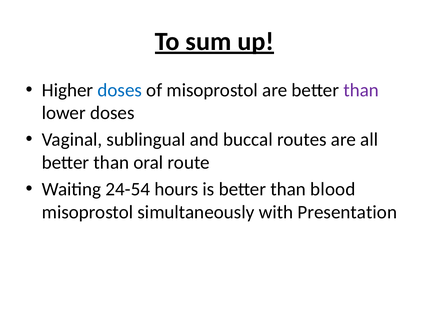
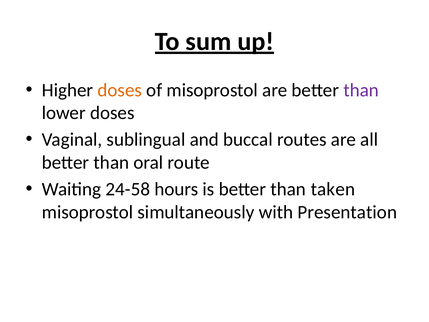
doses at (120, 90) colour: blue -> orange
24-54: 24-54 -> 24-58
blood: blood -> taken
